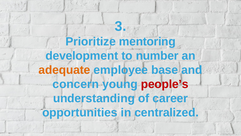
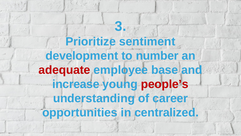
mentoring: mentoring -> sentiment
adequate colour: orange -> red
concern: concern -> increase
